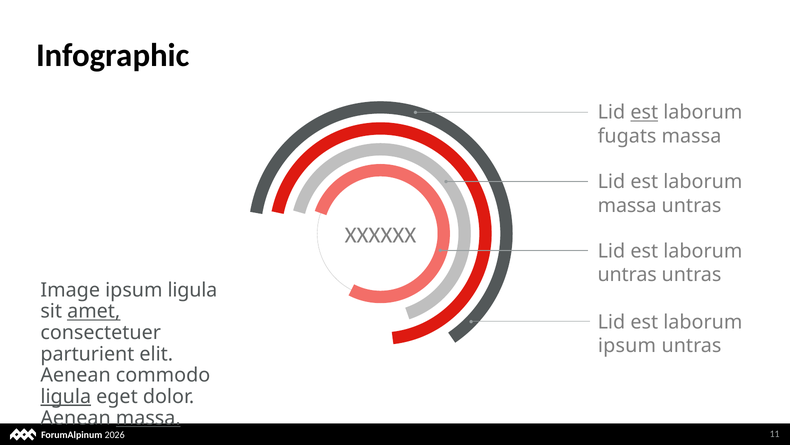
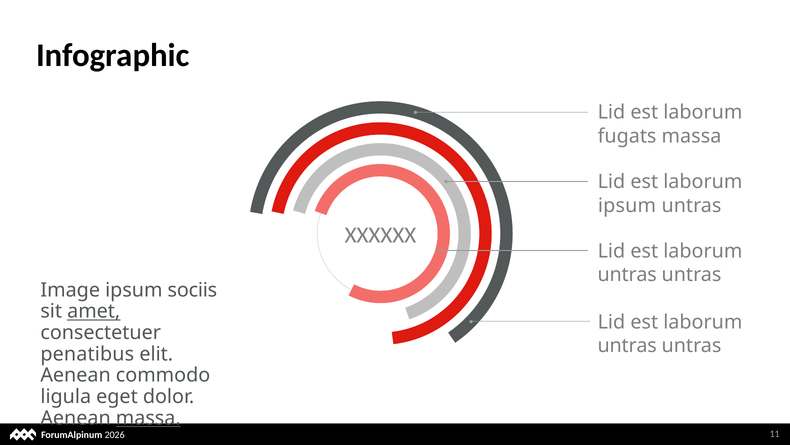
est at (644, 112) underline: present -> none
massa at (627, 205): massa -> ipsum
ipsum ligula: ligula -> sociis
ipsum at (627, 345): ipsum -> untras
parturient: parturient -> penatibus
ligula at (66, 396) underline: present -> none
